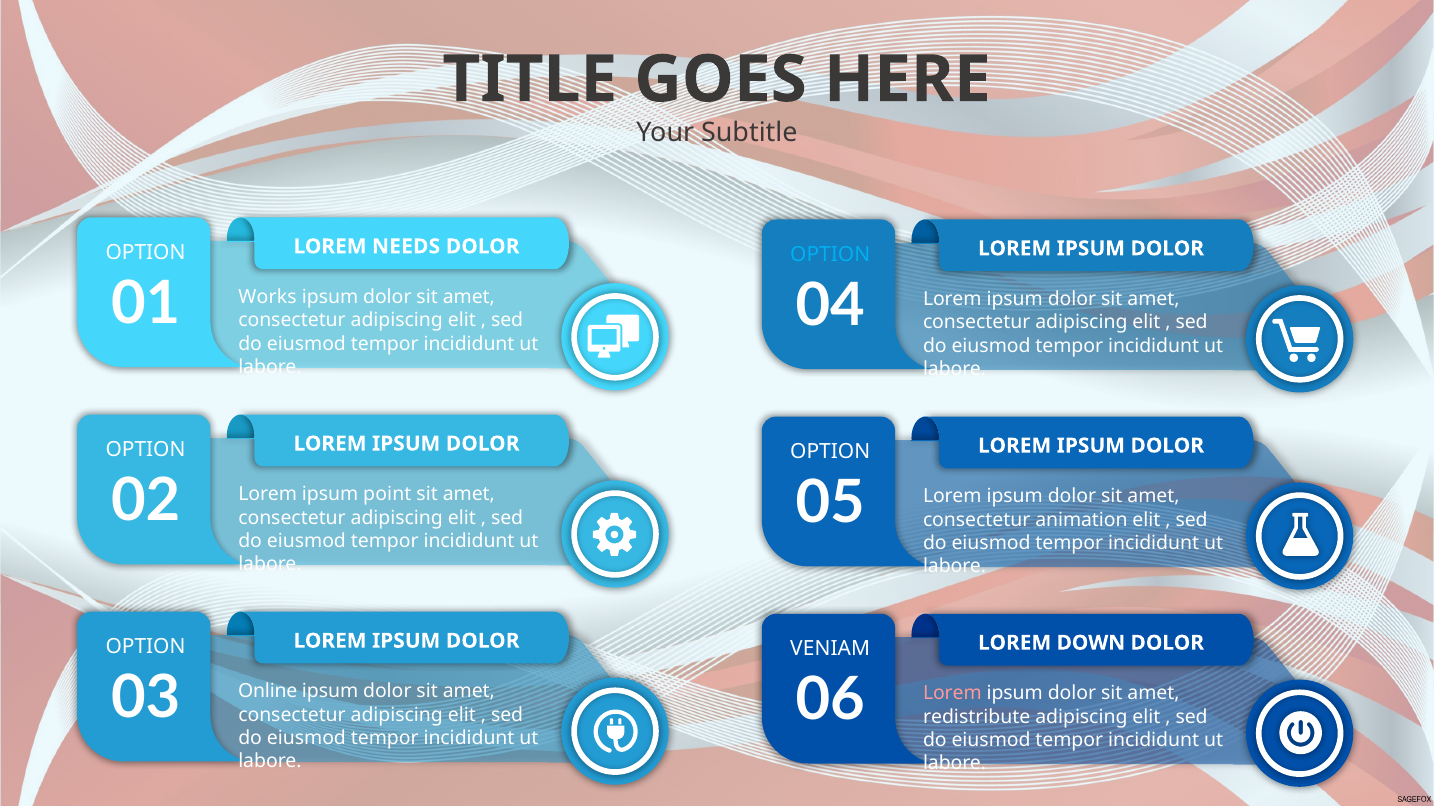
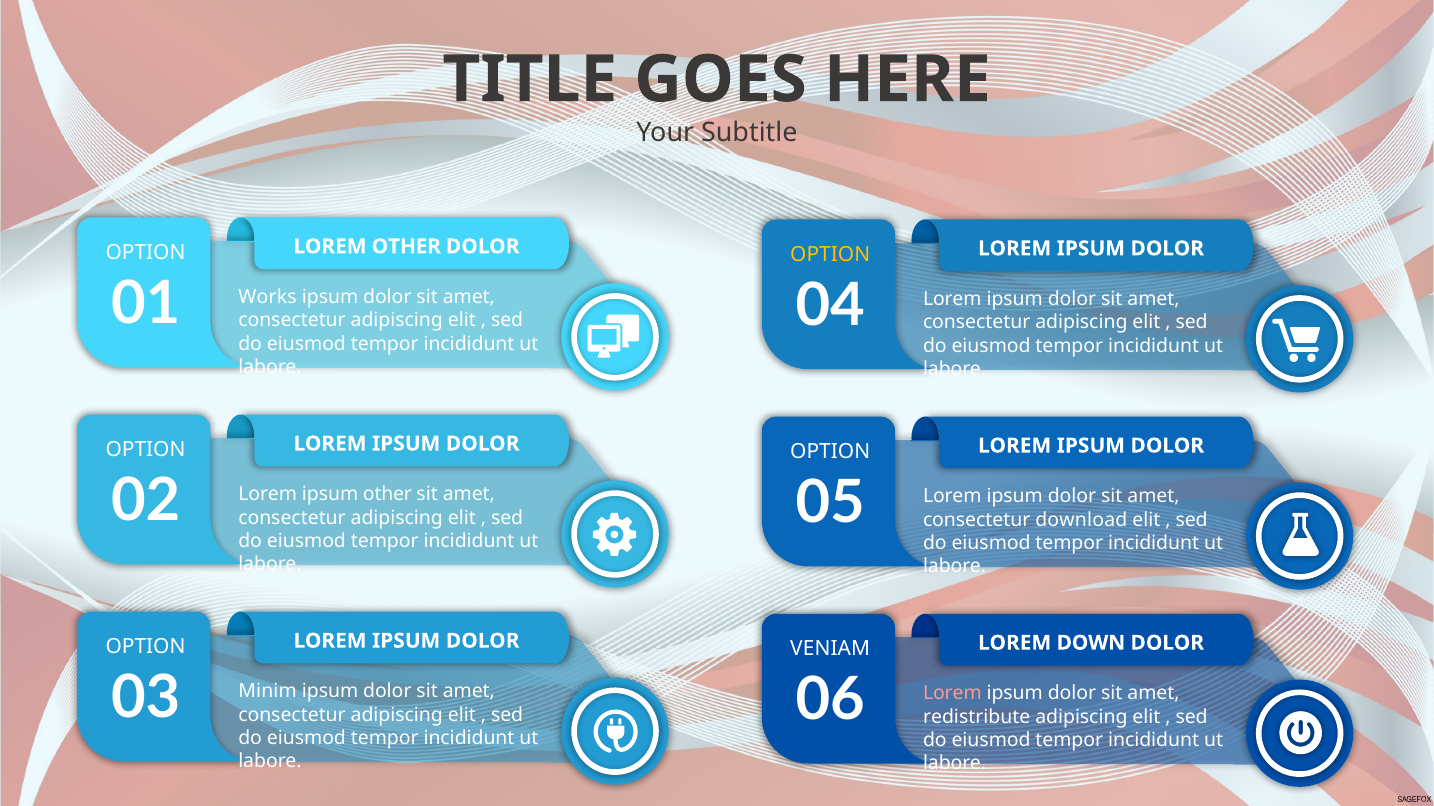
LOREM NEEDS: NEEDS -> OTHER
OPTION at (830, 255) colour: light blue -> yellow
ipsum point: point -> other
animation: animation -> download
Online: Online -> Minim
